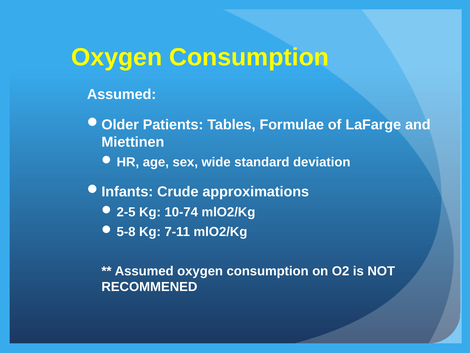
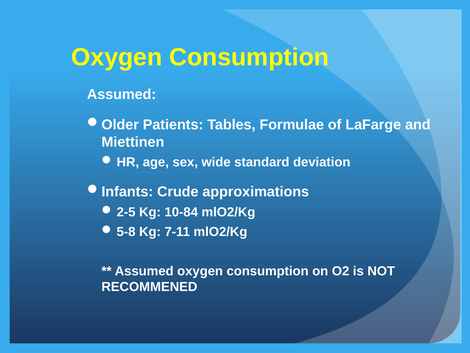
10-74: 10-74 -> 10-84
